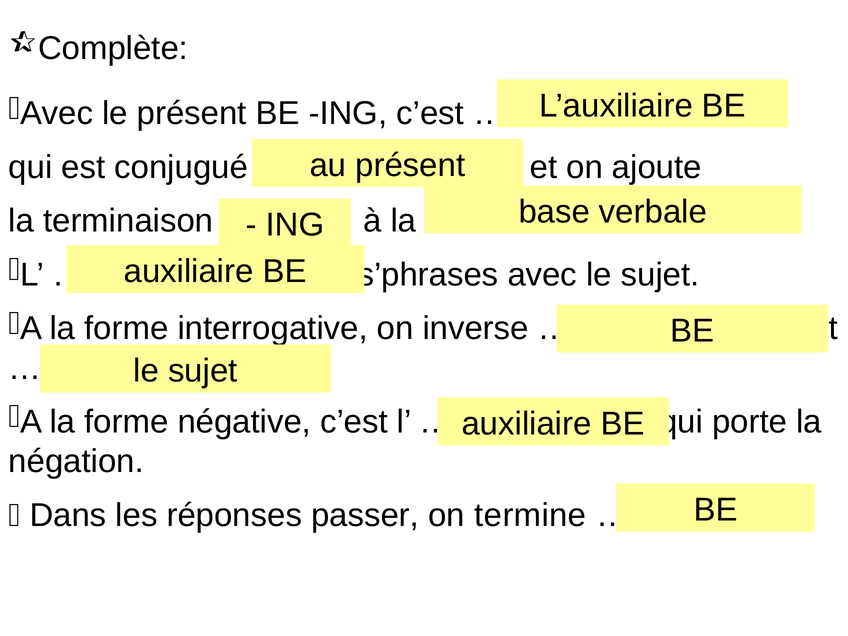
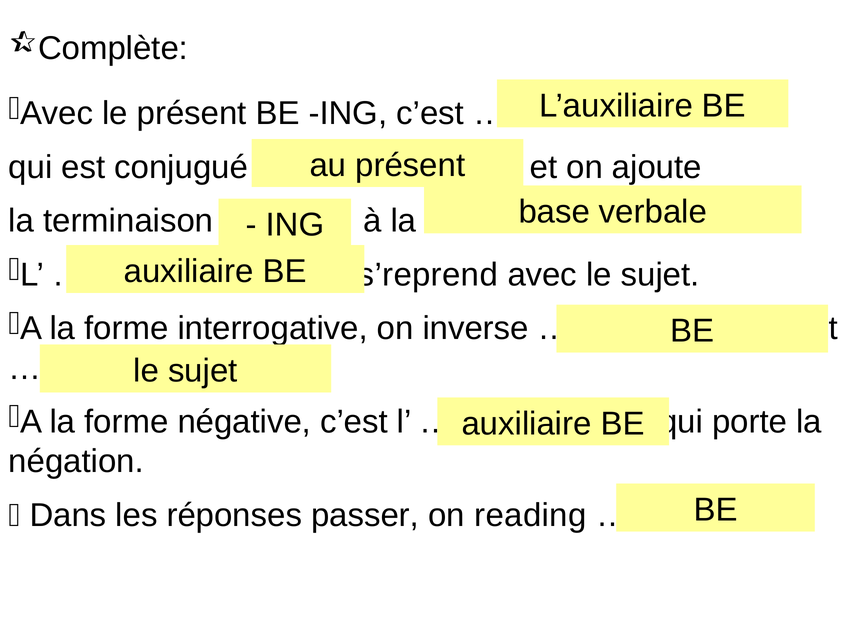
s’phrases: s’phrases -> s’reprend
termine: termine -> reading
